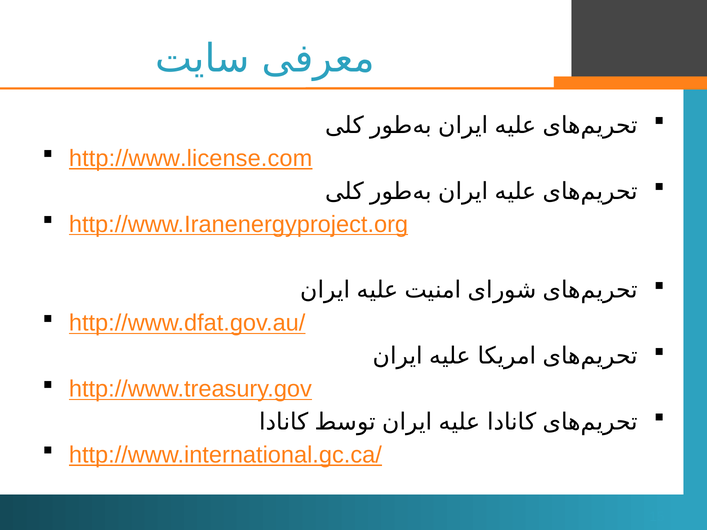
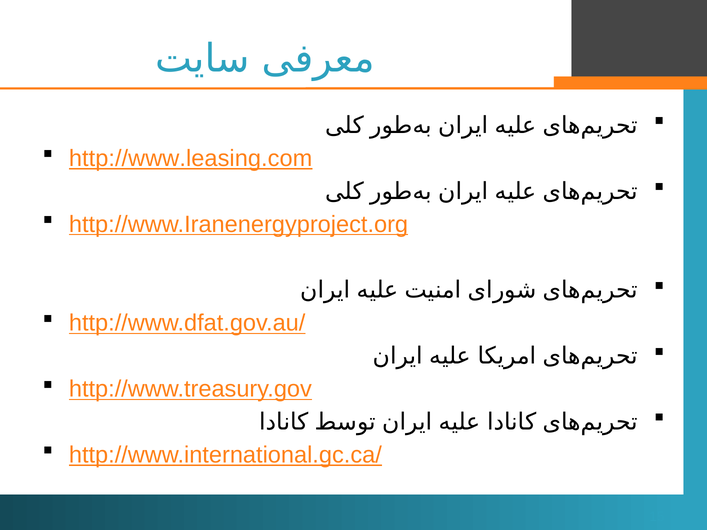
http://www.license.com: http://www.license.com -> http://www.leasing.com
